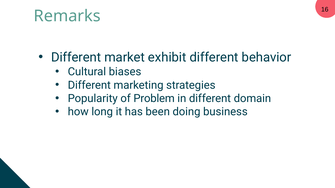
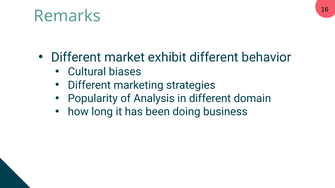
Problem: Problem -> Analysis
